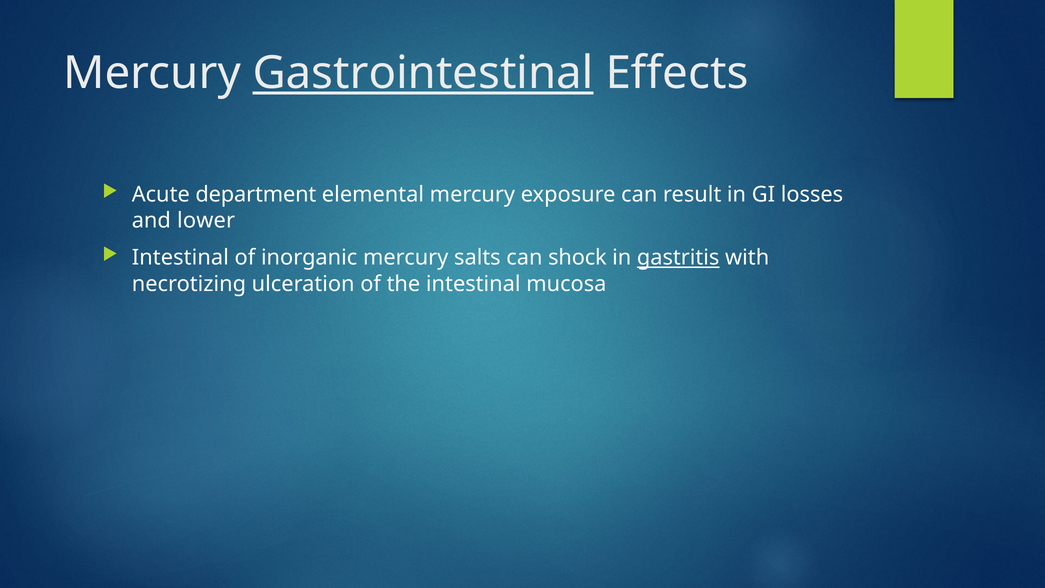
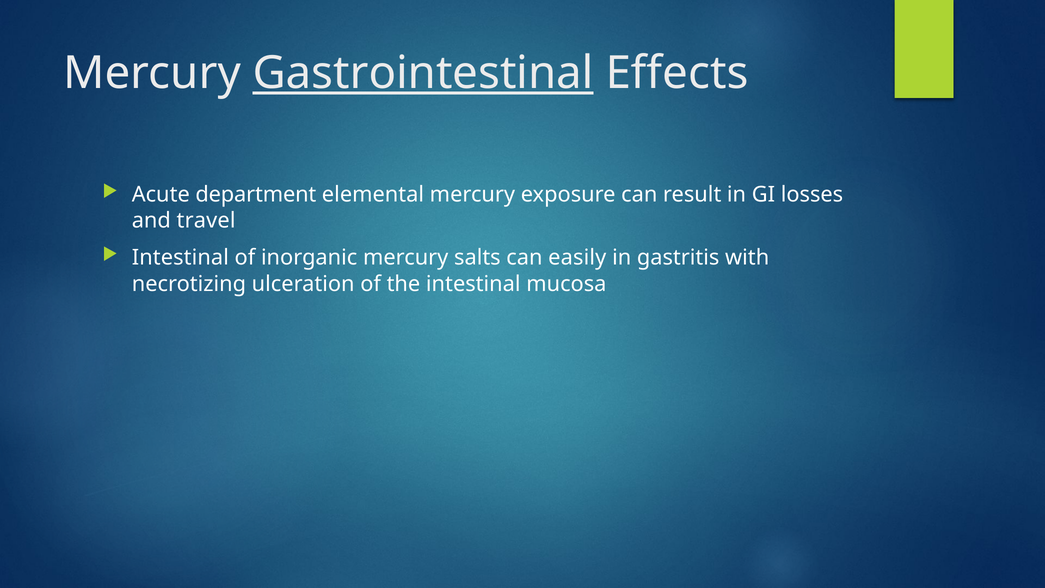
lower: lower -> travel
shock: shock -> easily
gastritis underline: present -> none
